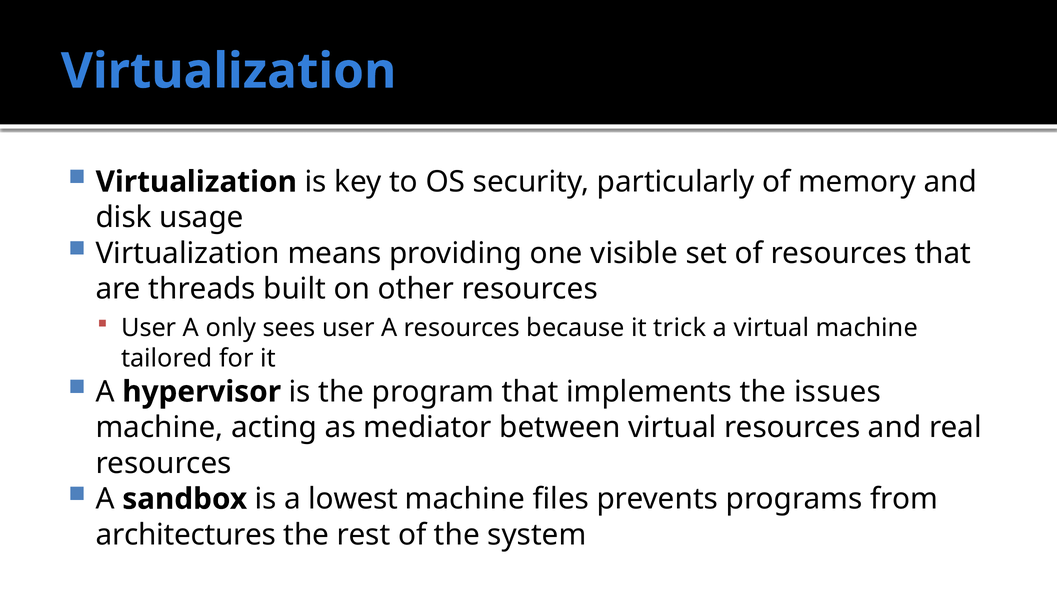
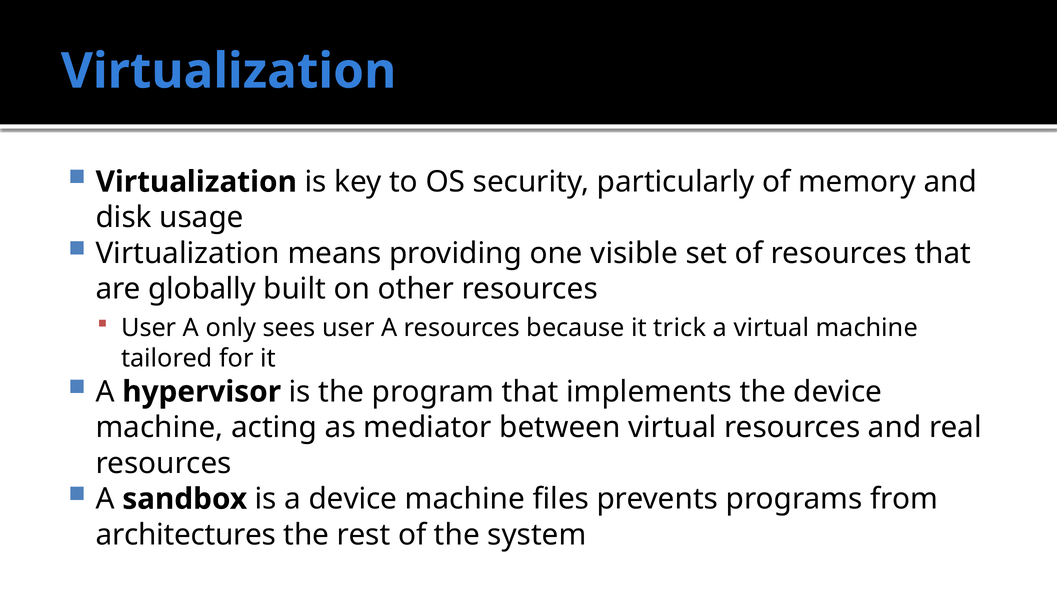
threads: threads -> globally
the issues: issues -> device
a lowest: lowest -> device
